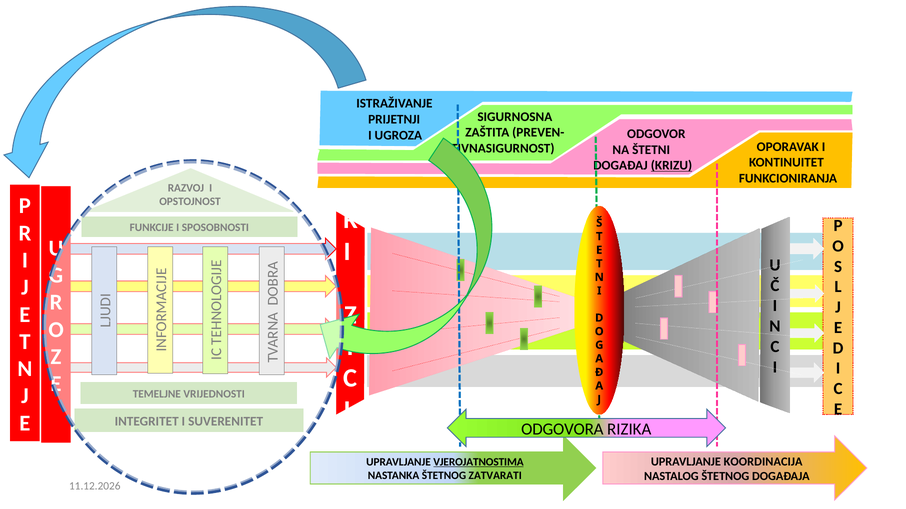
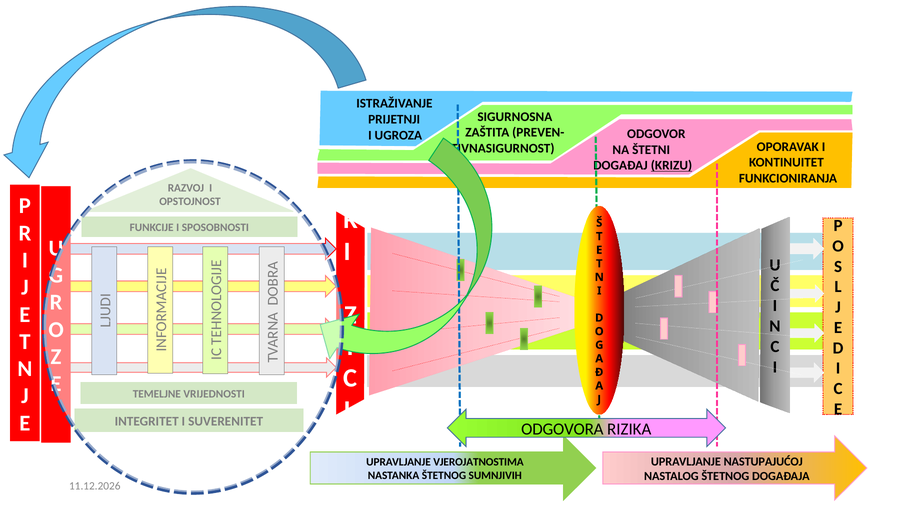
KOORDINACIJA: KOORDINACIJA -> NASTUPAJUĆOJ
VJEROJATNOSTIMA underline: present -> none
ZATVARATI: ZATVARATI -> SUMNJIVIH
